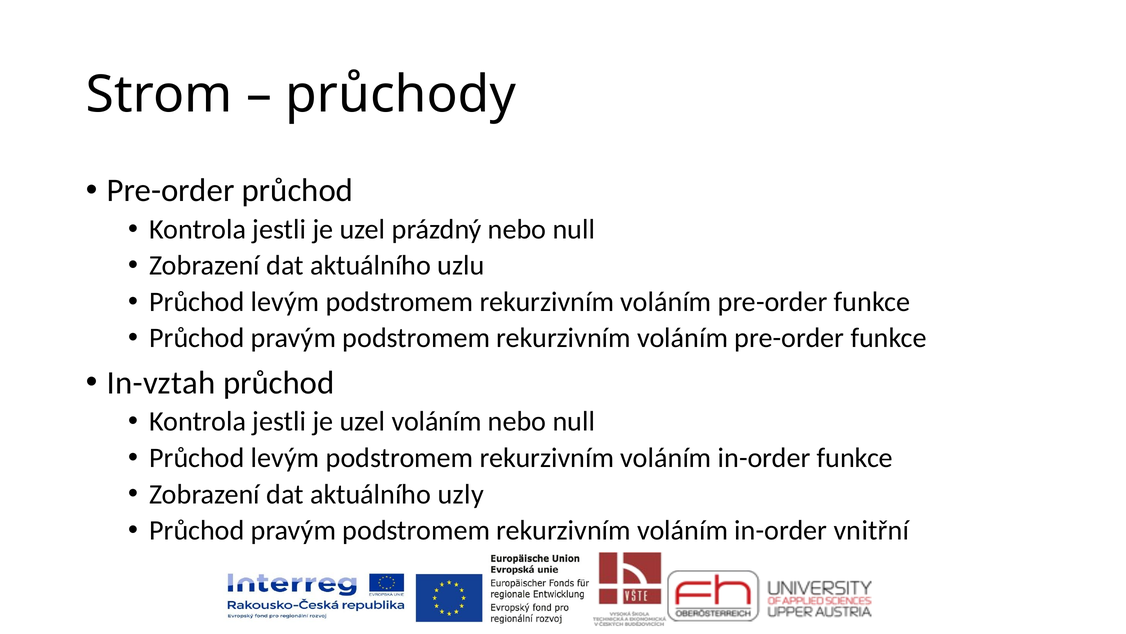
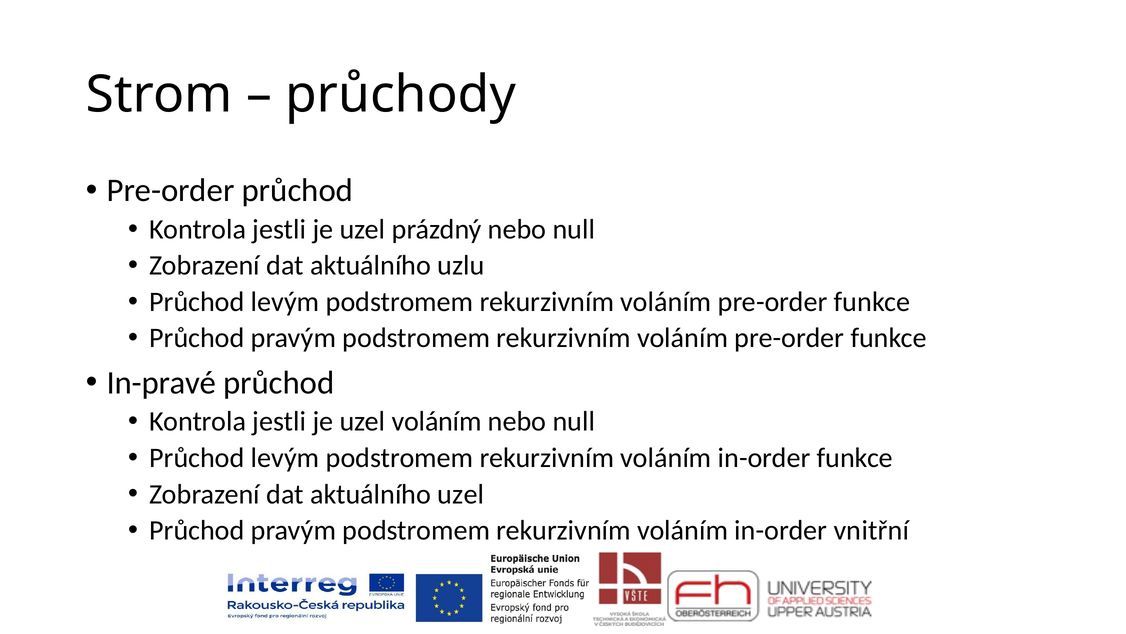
In-vztah: In-vztah -> In-pravé
aktuálního uzly: uzly -> uzel
